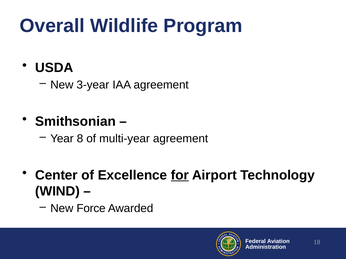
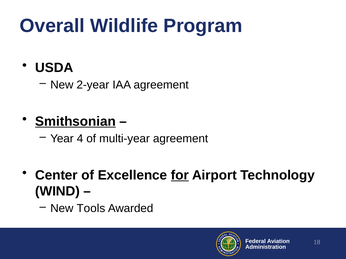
3-year: 3-year -> 2-year
Smithsonian underline: none -> present
8: 8 -> 4
Force: Force -> Tools
